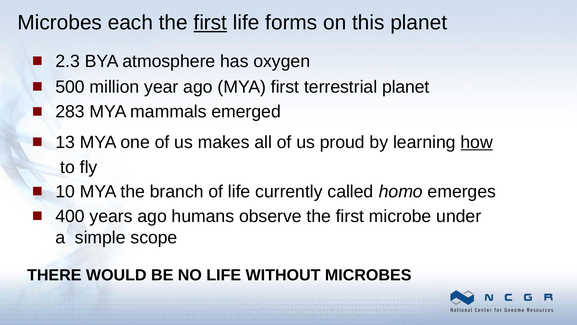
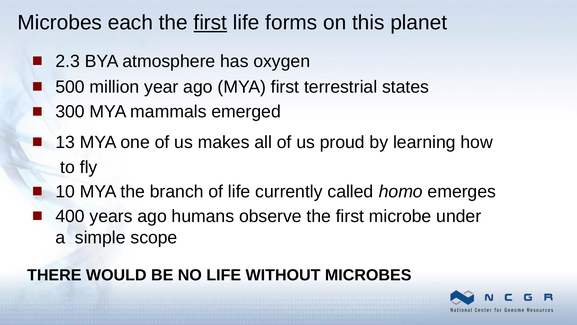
terrestrial planet: planet -> states
283: 283 -> 300
how underline: present -> none
